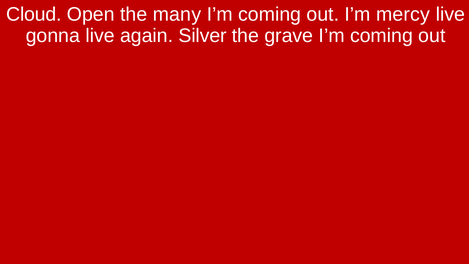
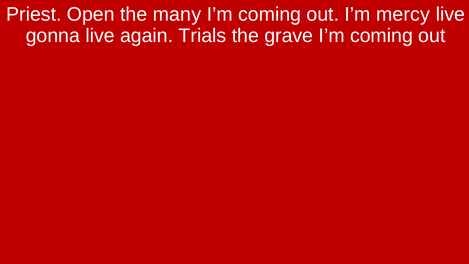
Cloud: Cloud -> Priest
Silver: Silver -> Trials
